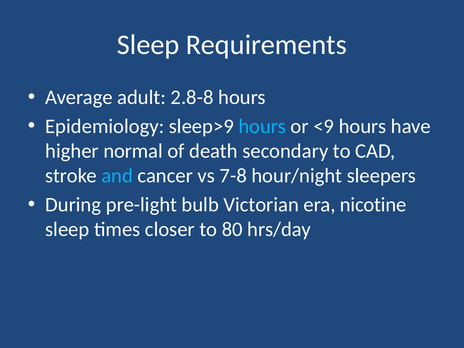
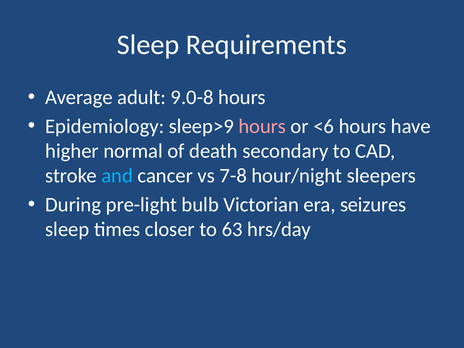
2.8-8: 2.8-8 -> 9.0-8
hours at (262, 126) colour: light blue -> pink
<9: <9 -> <6
nicotine: nicotine -> seizures
80: 80 -> 63
